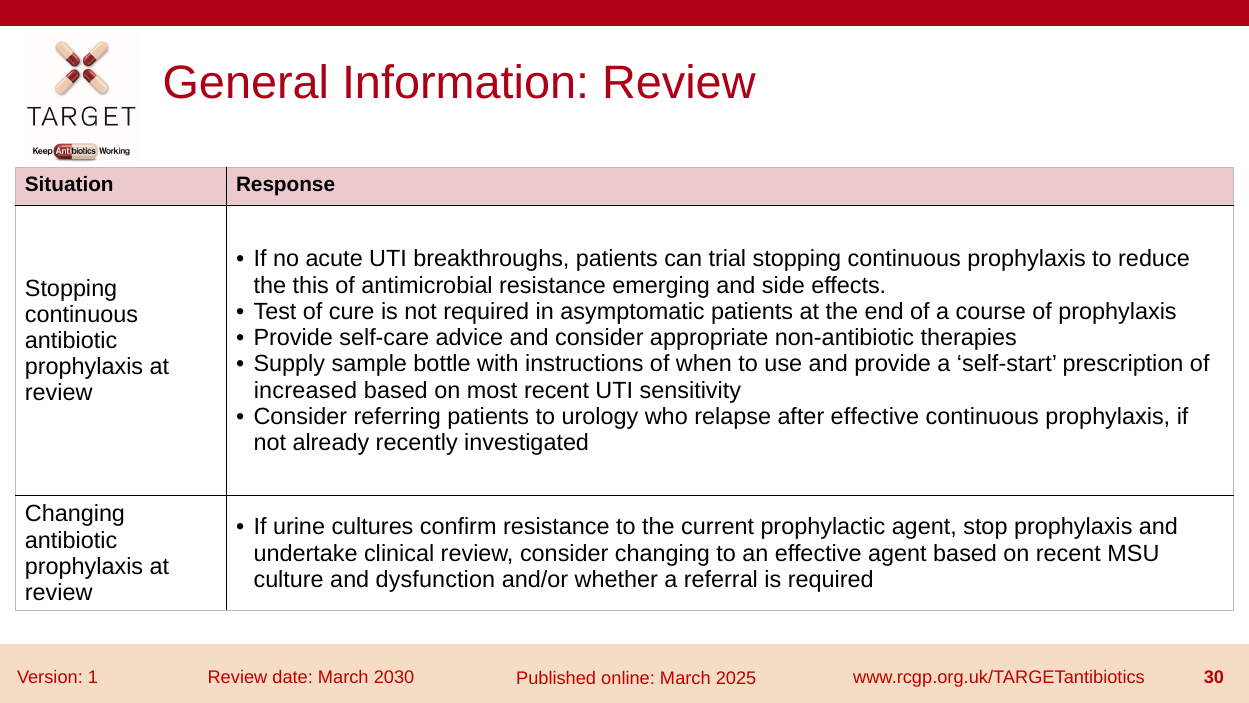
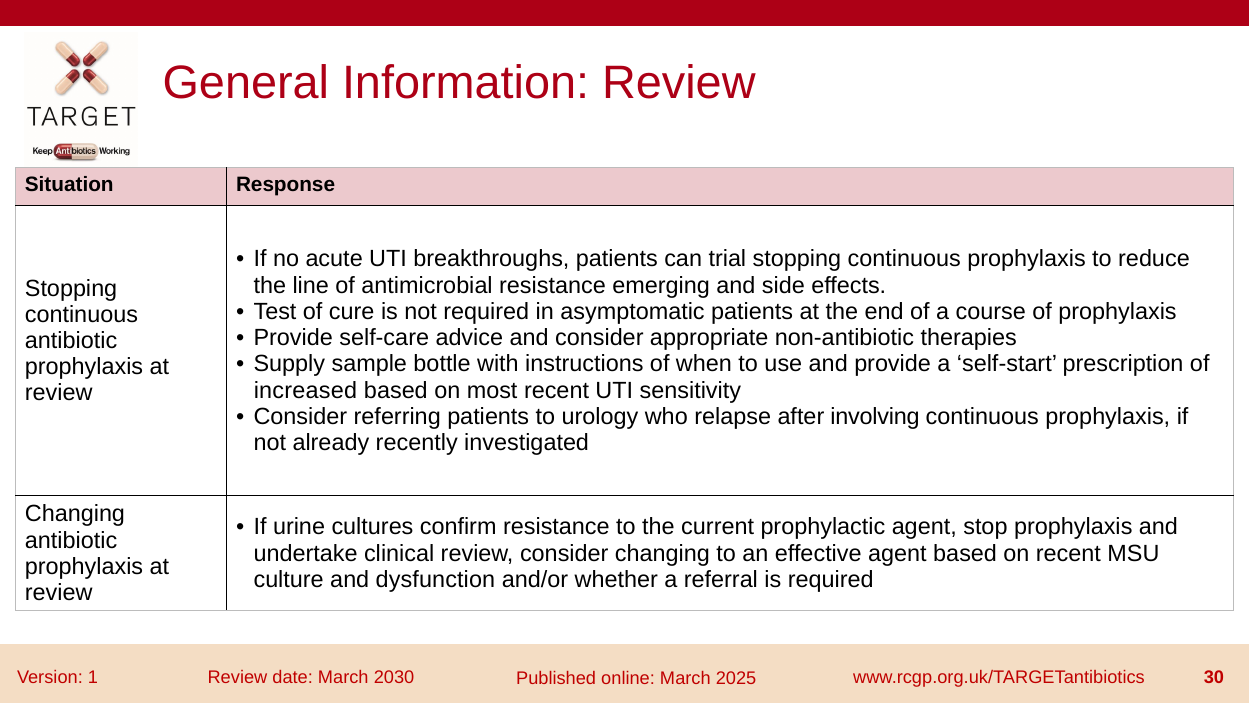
this: this -> line
after effective: effective -> involving
